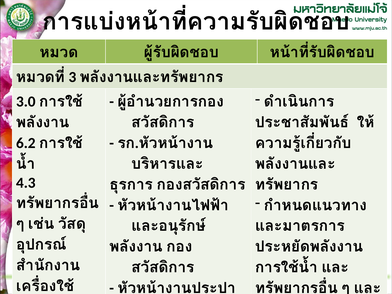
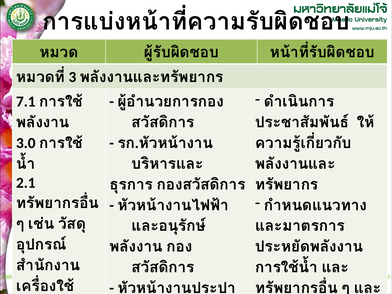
3.0: 3.0 -> 7.1
6.2: 6.2 -> 3.0
4.3: 4.3 -> 2.1
